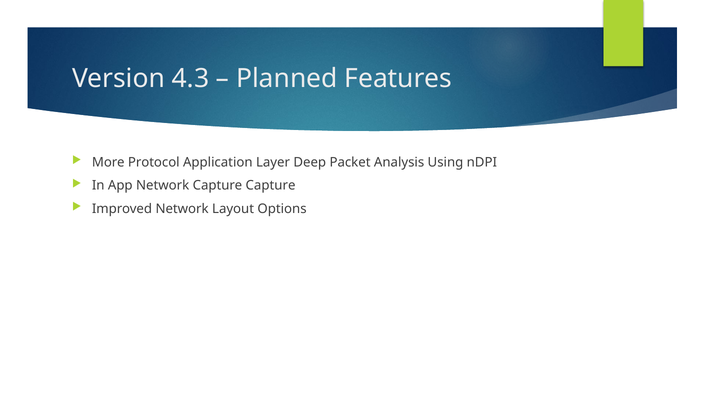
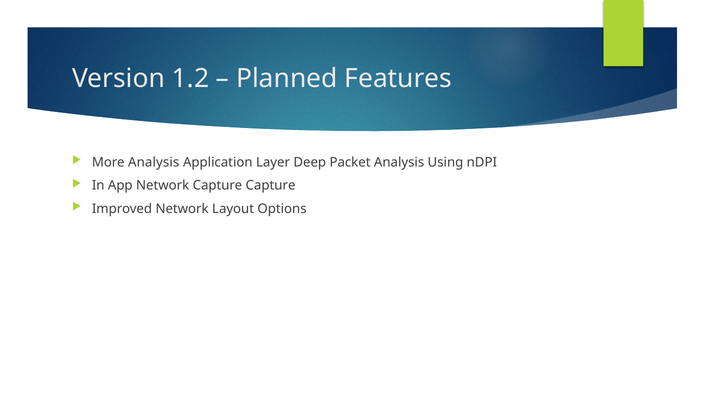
4.3: 4.3 -> 1.2
More Protocol: Protocol -> Analysis
